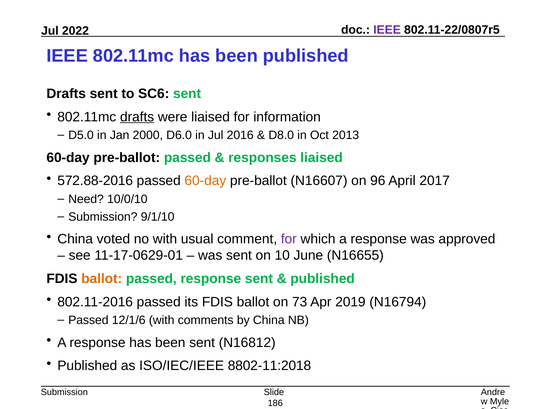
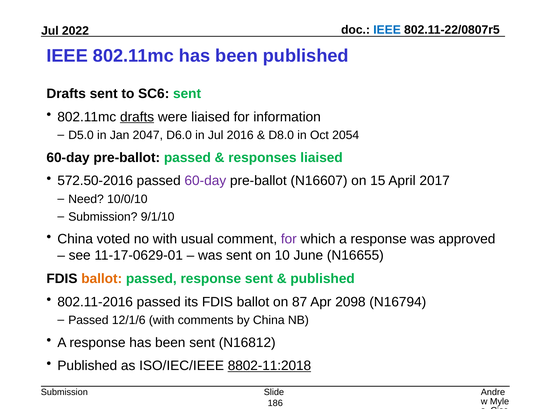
IEEE at (387, 30) colour: purple -> blue
2000: 2000 -> 2047
2013: 2013 -> 2054
572.88-2016: 572.88-2016 -> 572.50-2016
60-day at (205, 181) colour: orange -> purple
96: 96 -> 15
73: 73 -> 87
2019: 2019 -> 2098
8802-11:2018 underline: none -> present
